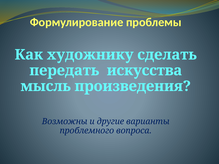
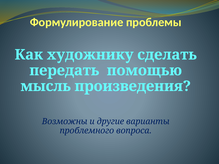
искусства: искусства -> помощью
